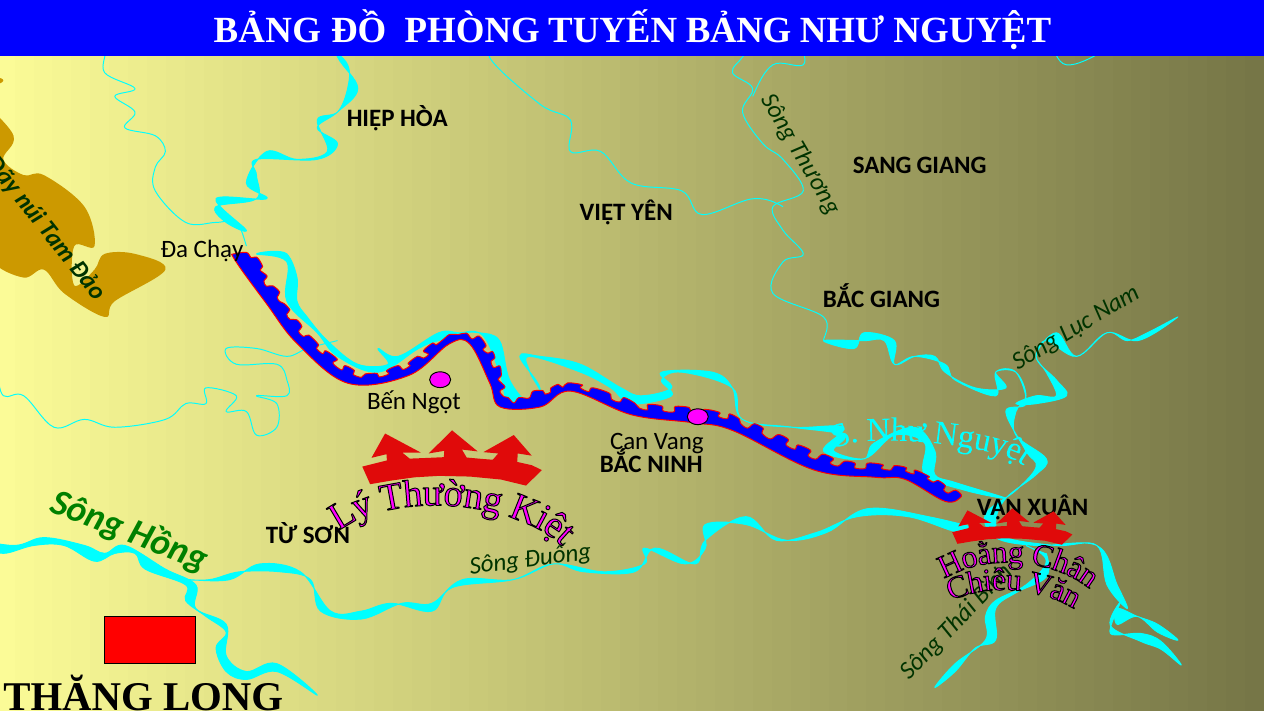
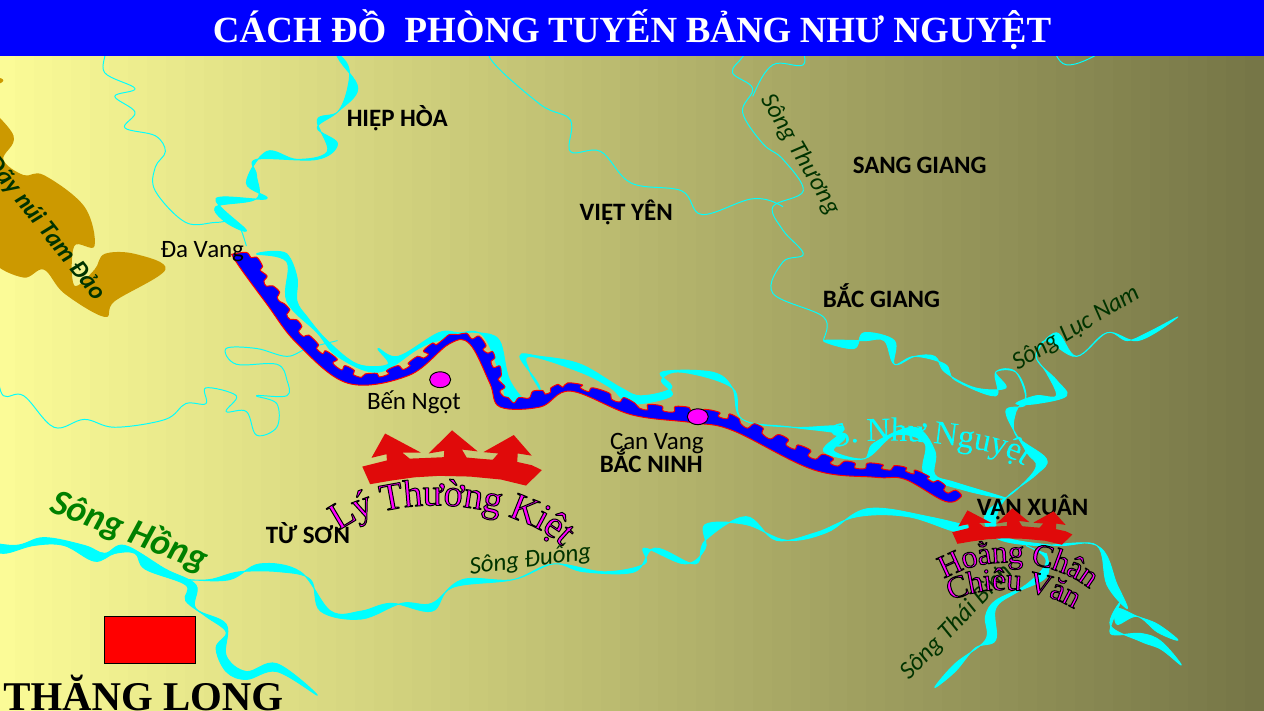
BẢNG at (267, 30): BẢNG -> CÁCH
Đa Chạy: Chạy -> Vang
